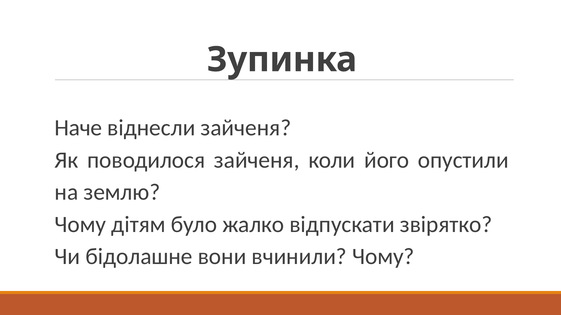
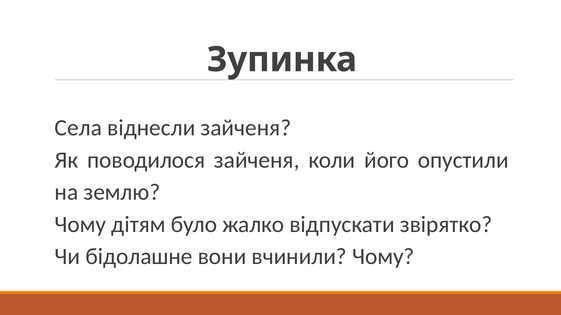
Наче: Наче -> Села
